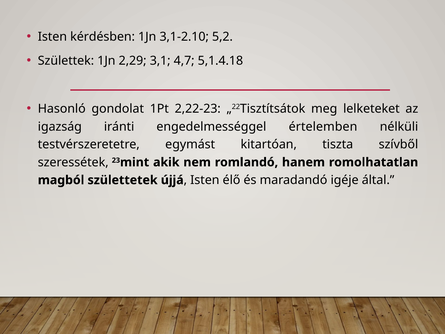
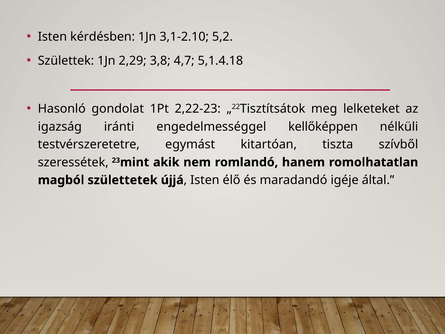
3,1: 3,1 -> 3,8
értelemben: értelemben -> kellőképpen
